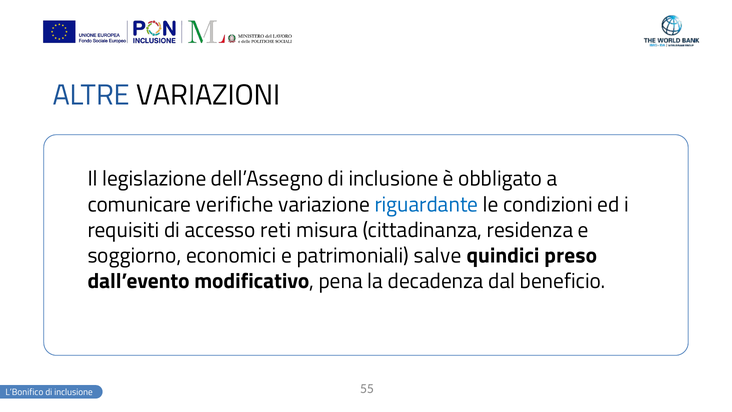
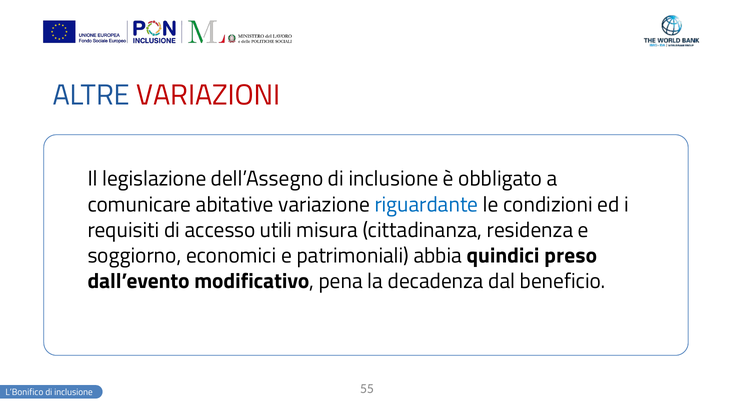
VARIAZIONI colour: black -> red
verifiche: verifiche -> abitative
reti: reti -> utili
salve: salve -> abbia
